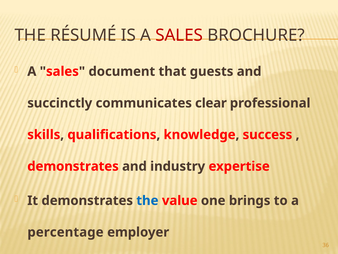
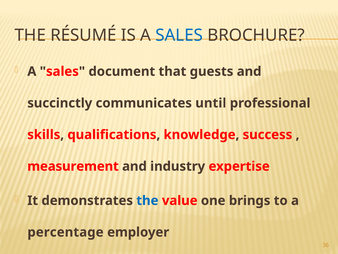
SALES at (179, 35) colour: red -> blue
clear: clear -> until
demonstrates at (73, 166): demonstrates -> measurement
